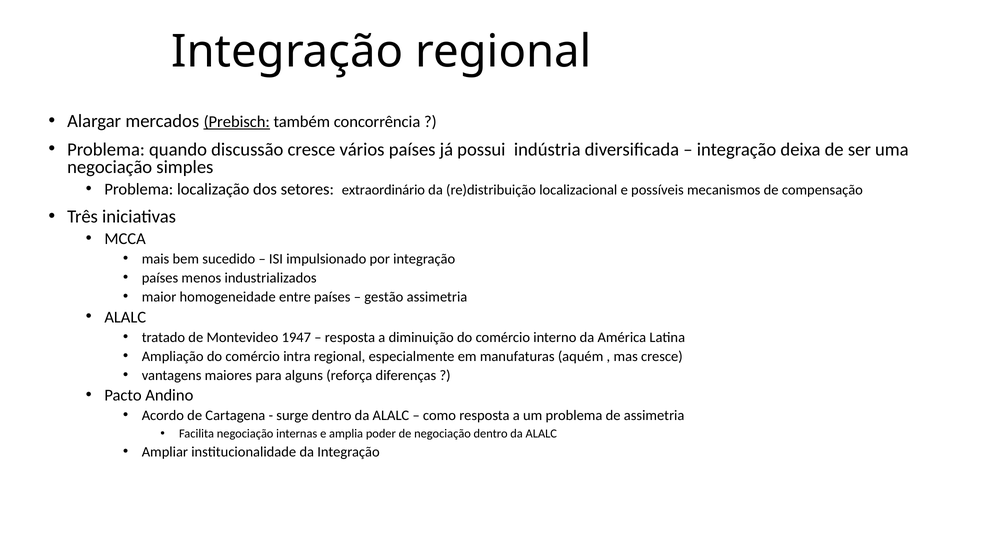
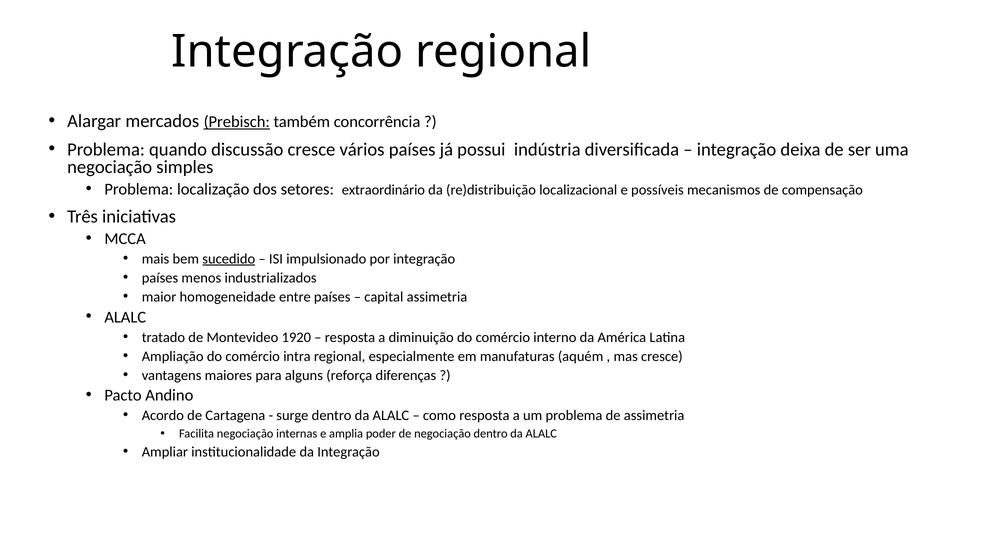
sucedido underline: none -> present
gestão: gestão -> capital
1947: 1947 -> 1920
